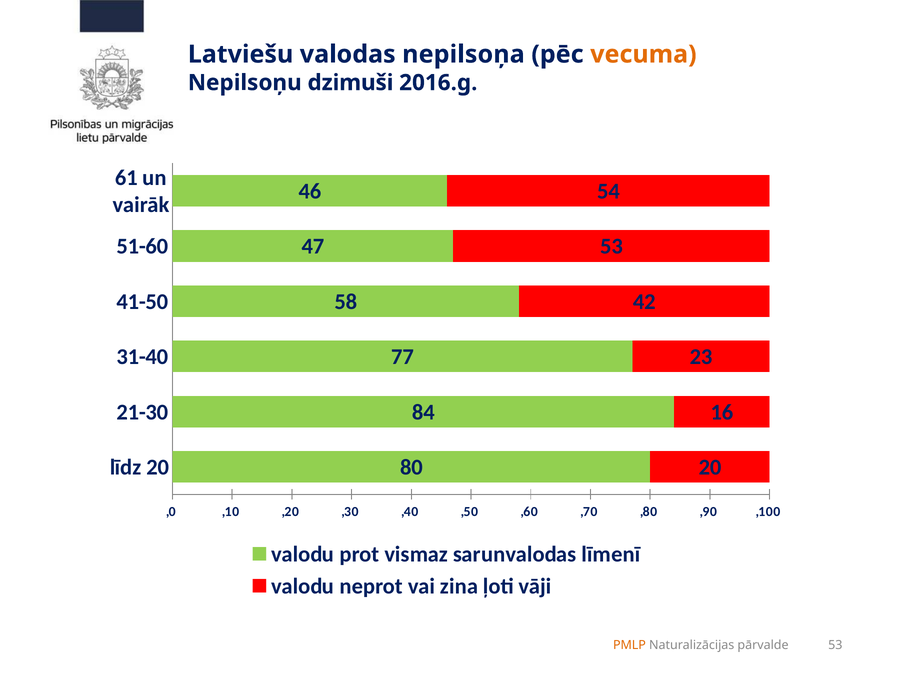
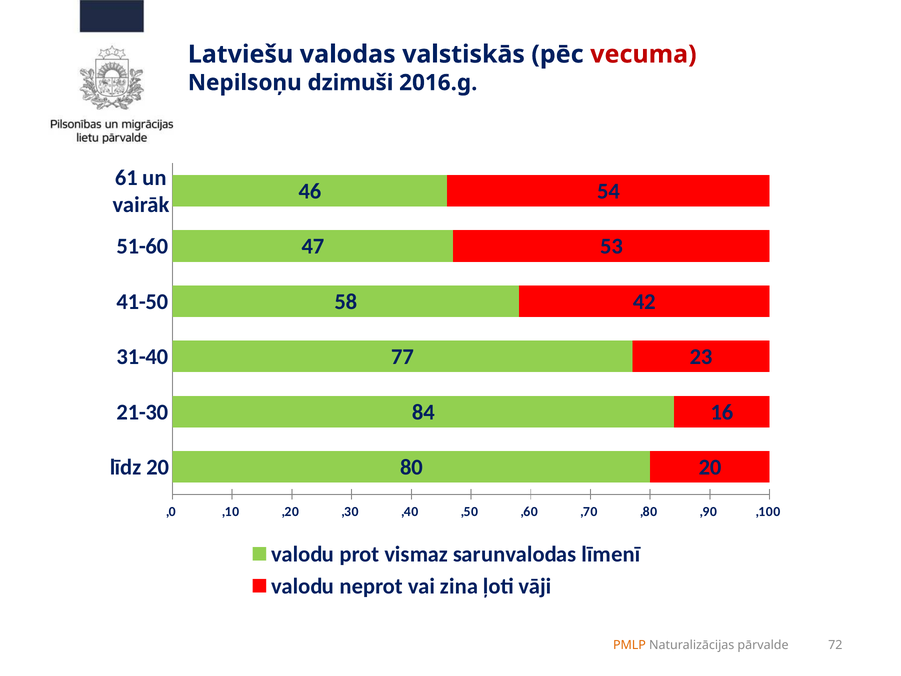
nepilsoņa: nepilsoņa -> valstiskās
vecuma colour: orange -> red
pārvalde 53: 53 -> 72
